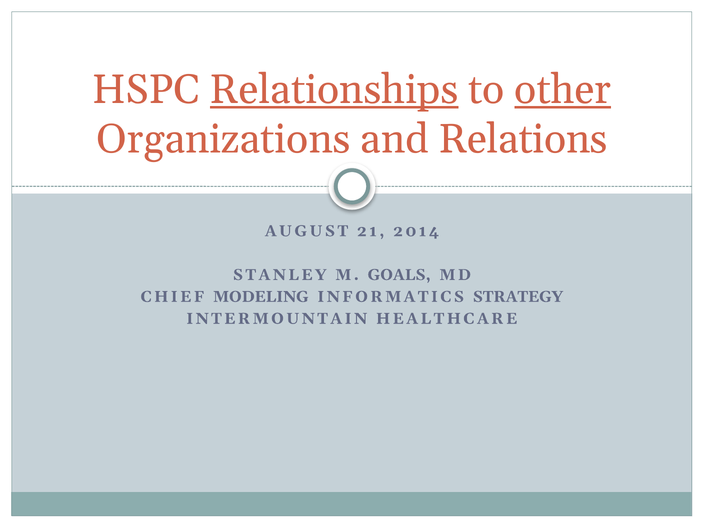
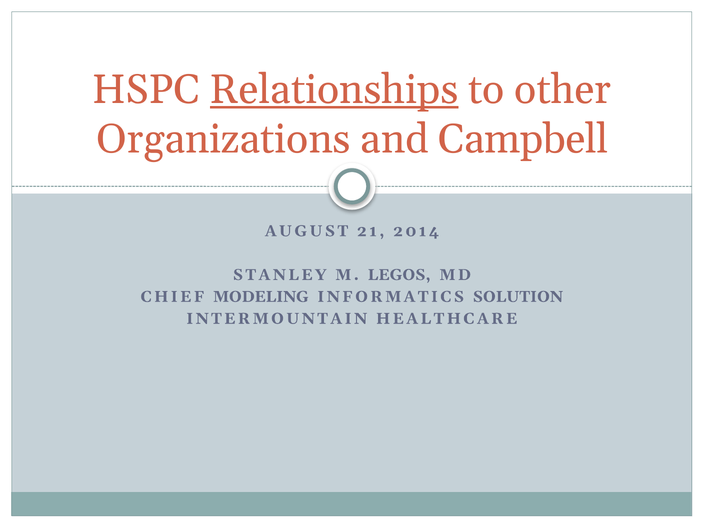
other underline: present -> none
Relations: Relations -> Campbell
GOALS: GOALS -> LEGOS
STRATEGY: STRATEGY -> SOLUTION
